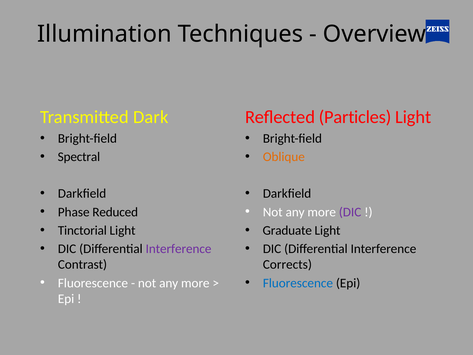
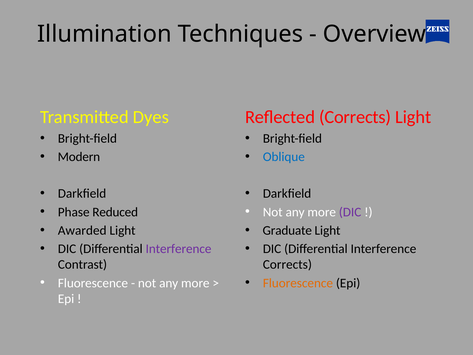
Dark: Dark -> Dyes
Reflected Particles: Particles -> Corrects
Spectral: Spectral -> Modern
Oblique colour: orange -> blue
Tinctorial: Tinctorial -> Awarded
Fluorescence at (298, 283) colour: blue -> orange
